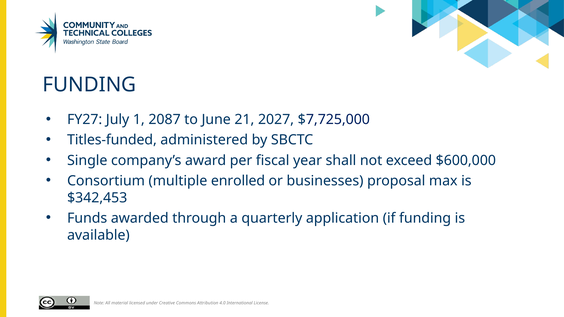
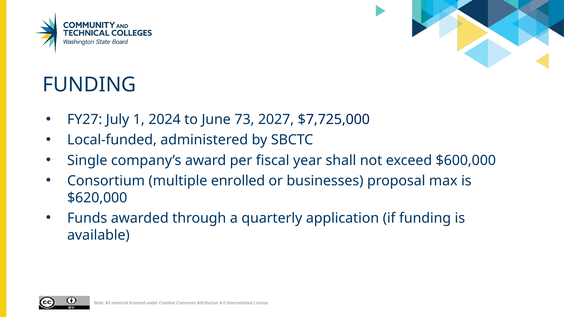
2087: 2087 -> 2024
21: 21 -> 73
Titles-funded: Titles-funded -> Local-funded
$342,453: $342,453 -> $620,000
